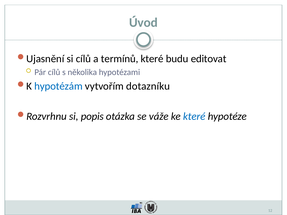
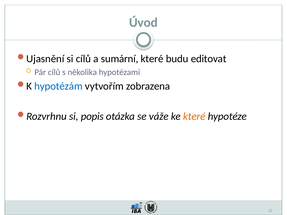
termínů: termínů -> sumární
dotazníku: dotazníku -> zobrazena
které at (194, 116) colour: blue -> orange
